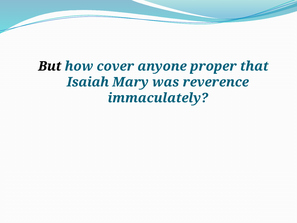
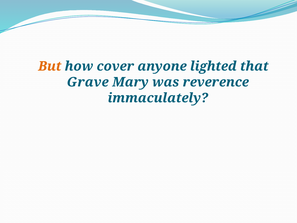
But colour: black -> orange
proper: proper -> lighted
Isaiah: Isaiah -> Grave
